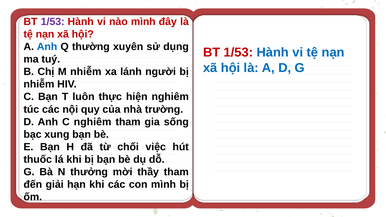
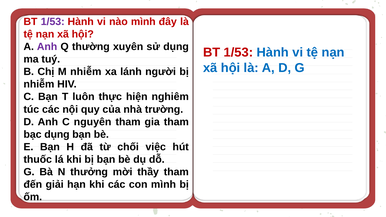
Anh at (47, 47) colour: blue -> purple
C nghiêm: nghiêm -> nguyên
gia sống: sống -> tham
bạc xung: xung -> dụng
